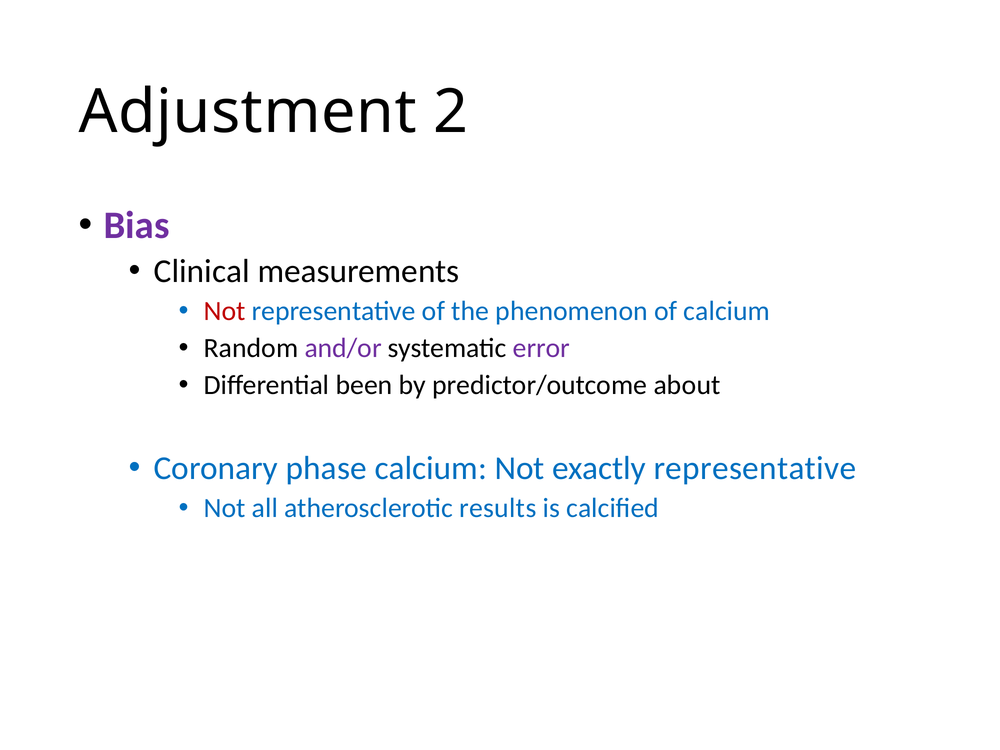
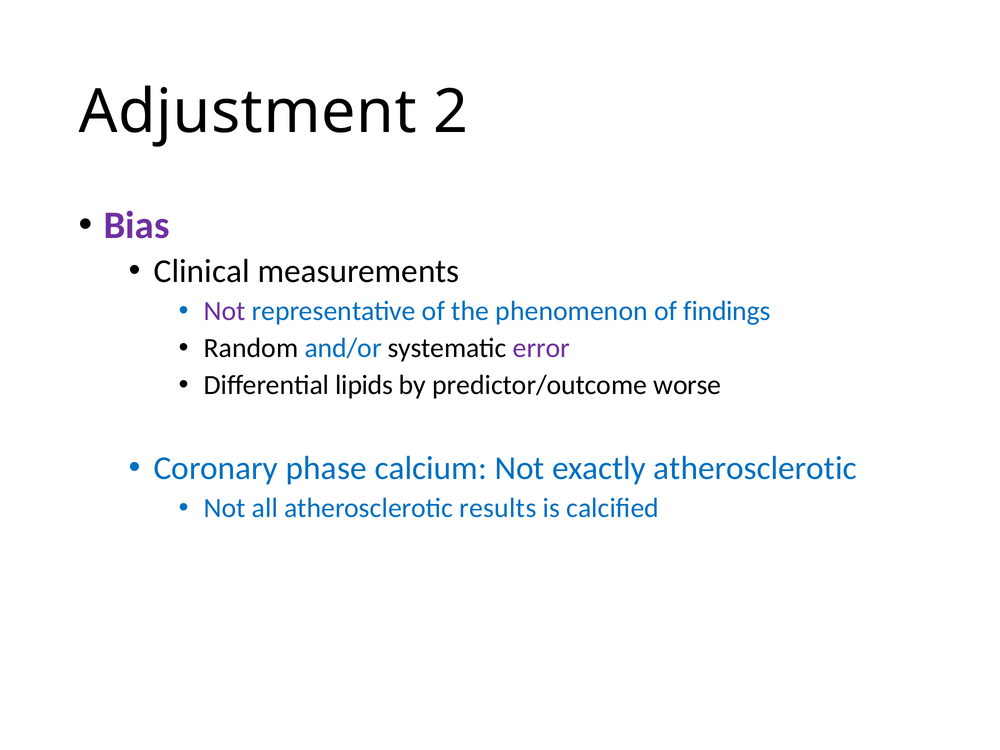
Not at (225, 311) colour: red -> purple
of calcium: calcium -> findings
and/or colour: purple -> blue
been: been -> lipids
about: about -> worse
exactly representative: representative -> atherosclerotic
